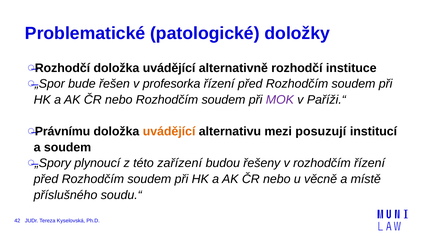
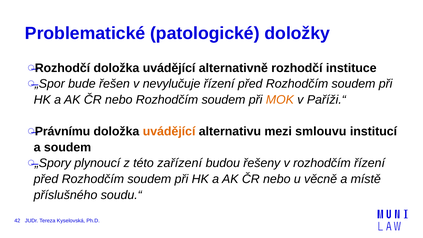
profesorka: profesorka -> nevylučuje
MOK colour: purple -> orange
posuzují: posuzují -> smlouvu
